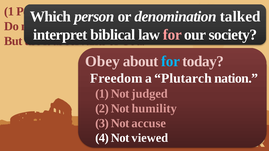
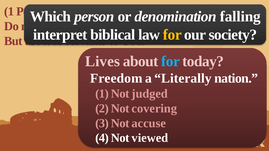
talked: talked -> falling
for at (172, 35) colour: pink -> yellow
Obey: Obey -> Lives
Plutarch: Plutarch -> Literally
Not humility: humility -> covering
